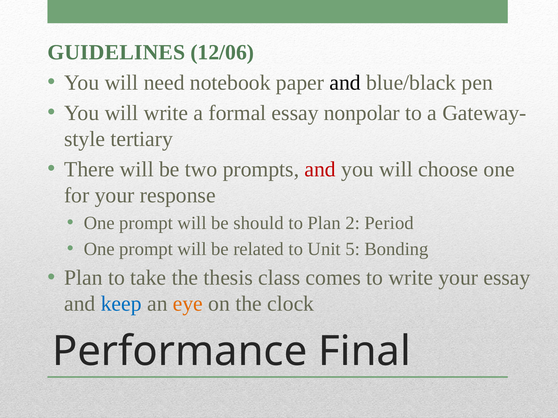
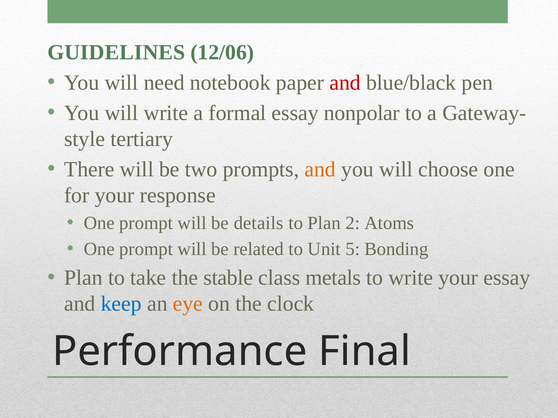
and at (345, 83) colour: black -> red
and at (320, 170) colour: red -> orange
should: should -> details
Period: Period -> Atoms
thesis: thesis -> stable
comes: comes -> metals
